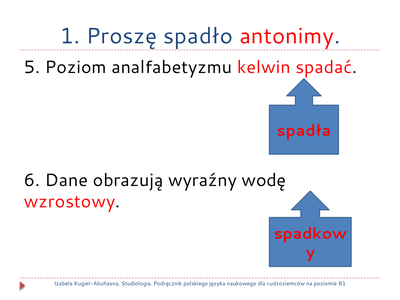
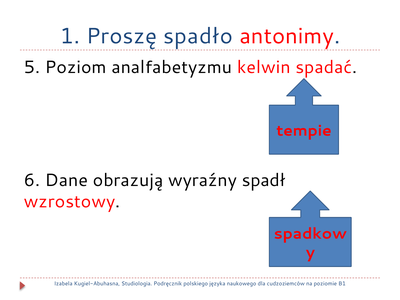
spadła: spadła -> tempie
wodę: wodę -> spadł
